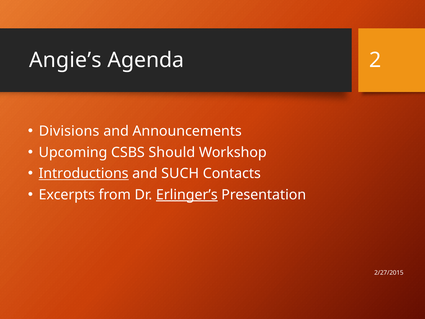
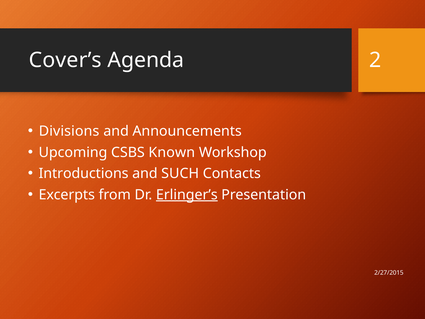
Angie’s: Angie’s -> Cover’s
Should: Should -> Known
Introductions underline: present -> none
